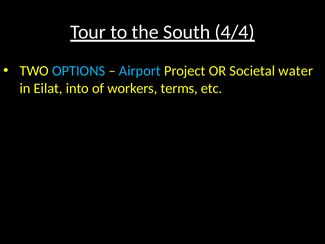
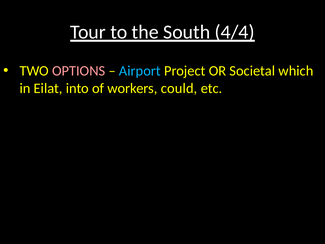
OPTIONS colour: light blue -> pink
water: water -> which
terms: terms -> could
